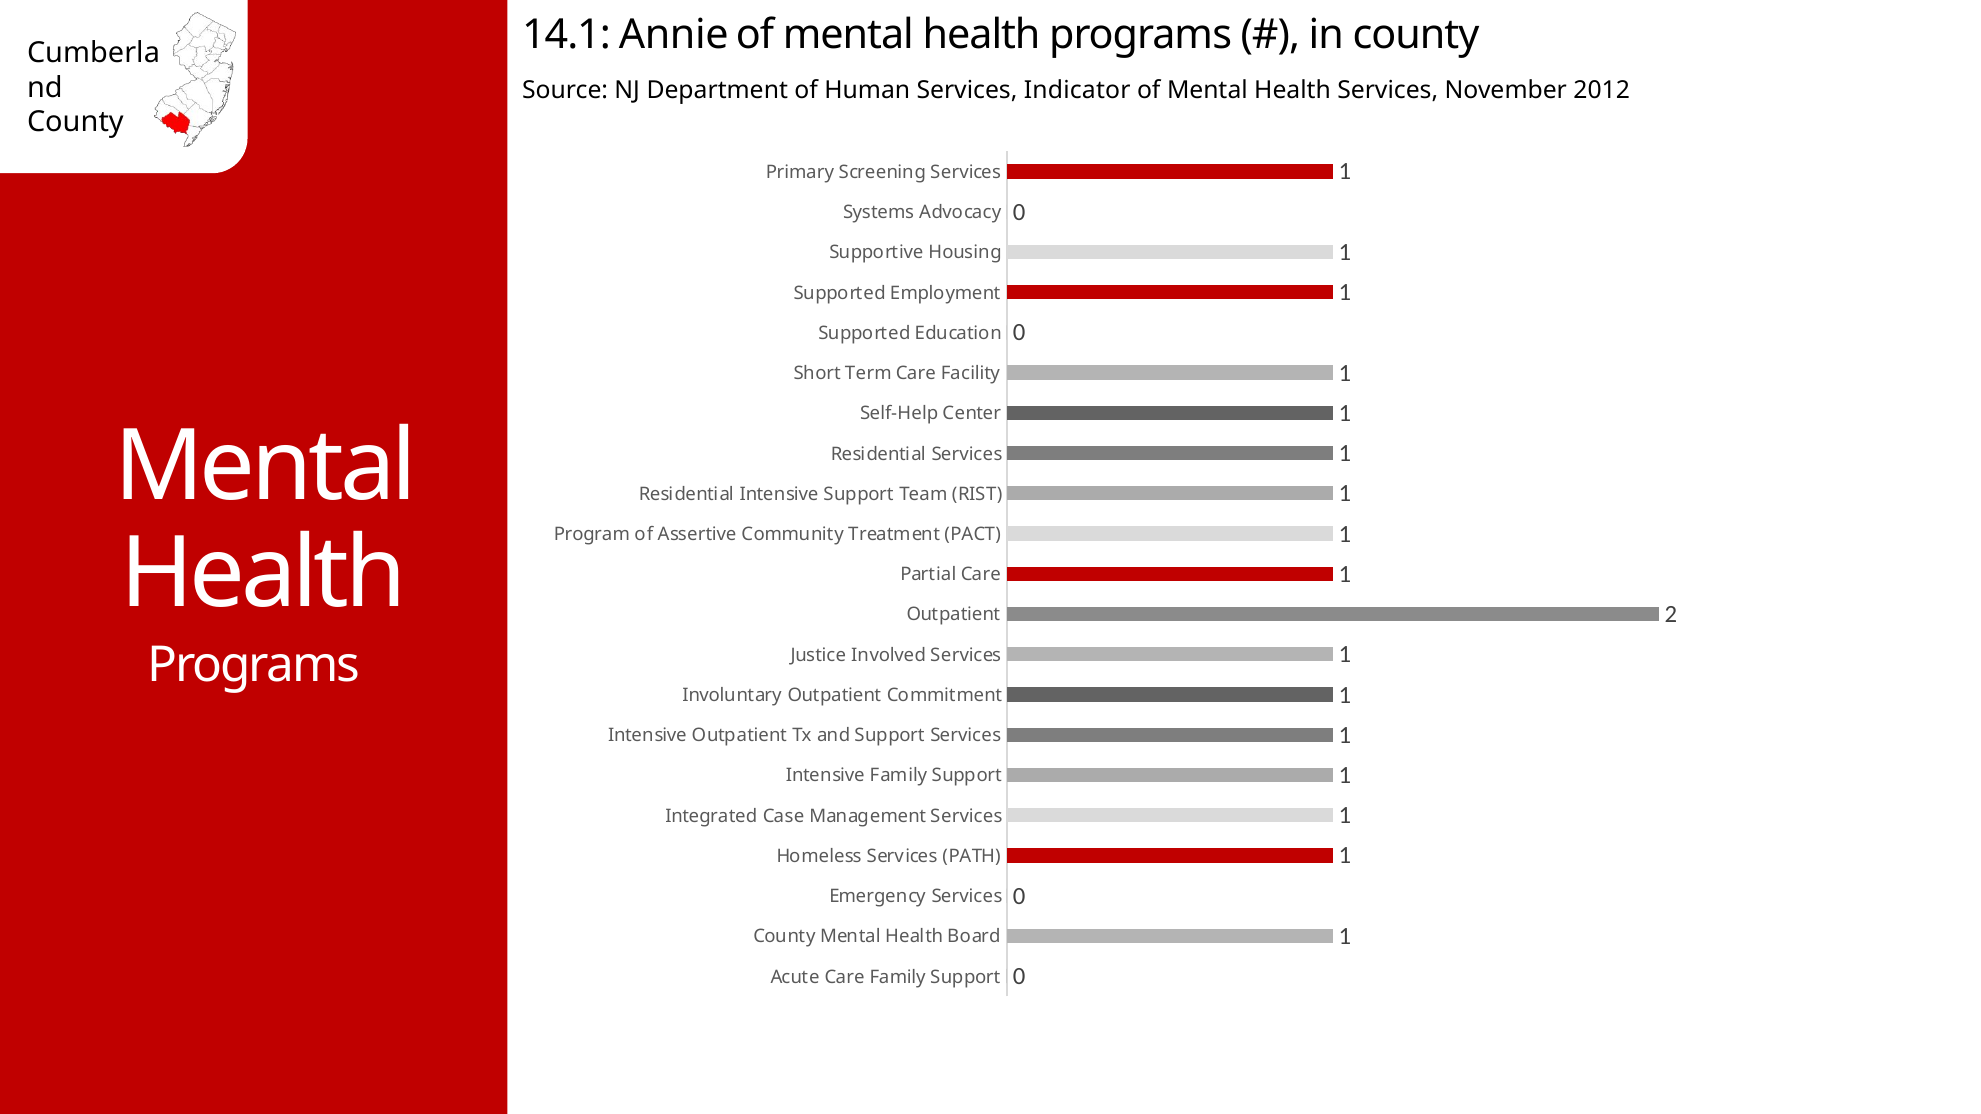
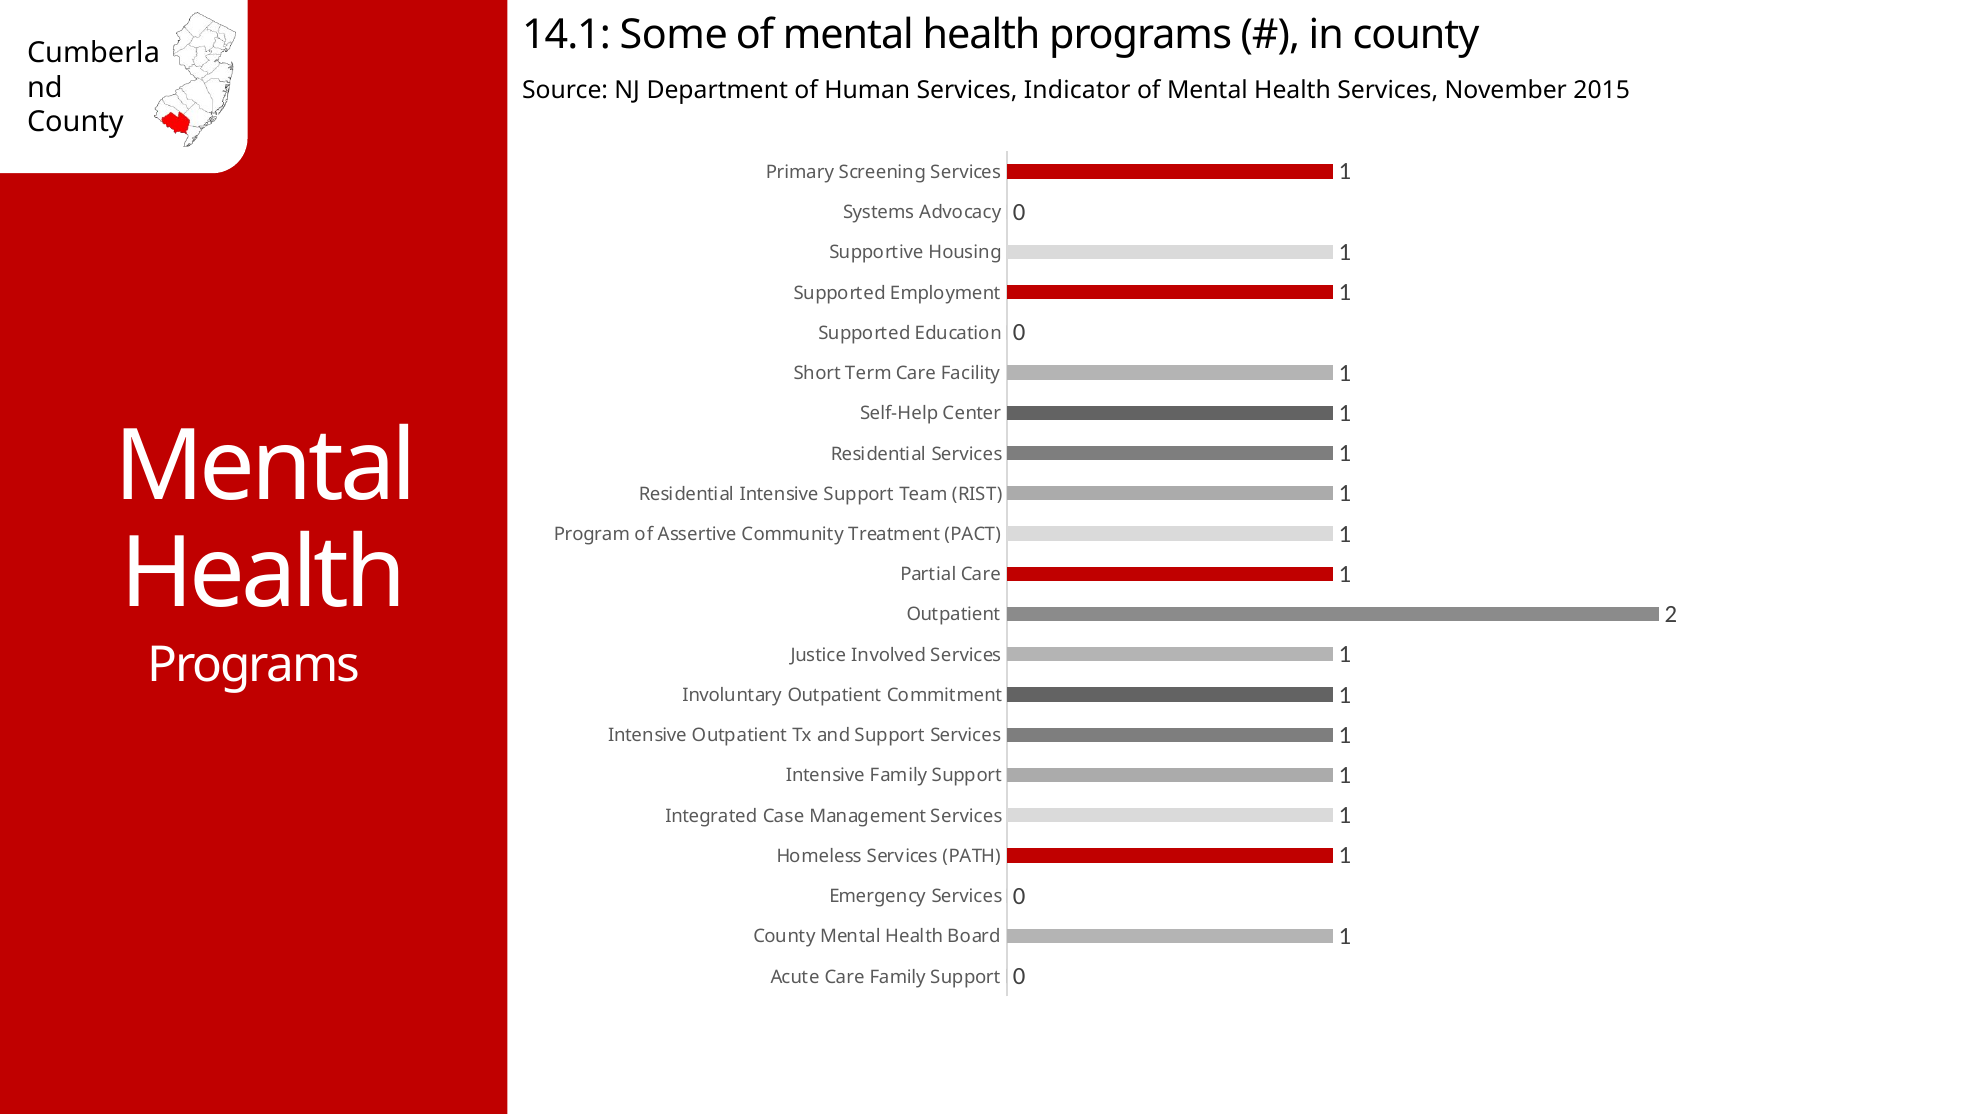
Annie: Annie -> Some
2012: 2012 -> 2015
